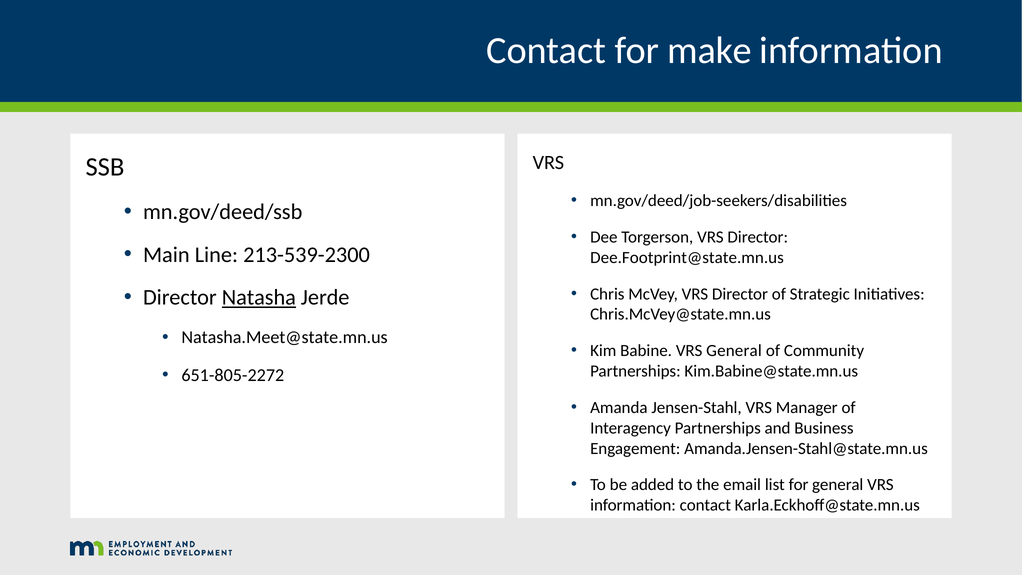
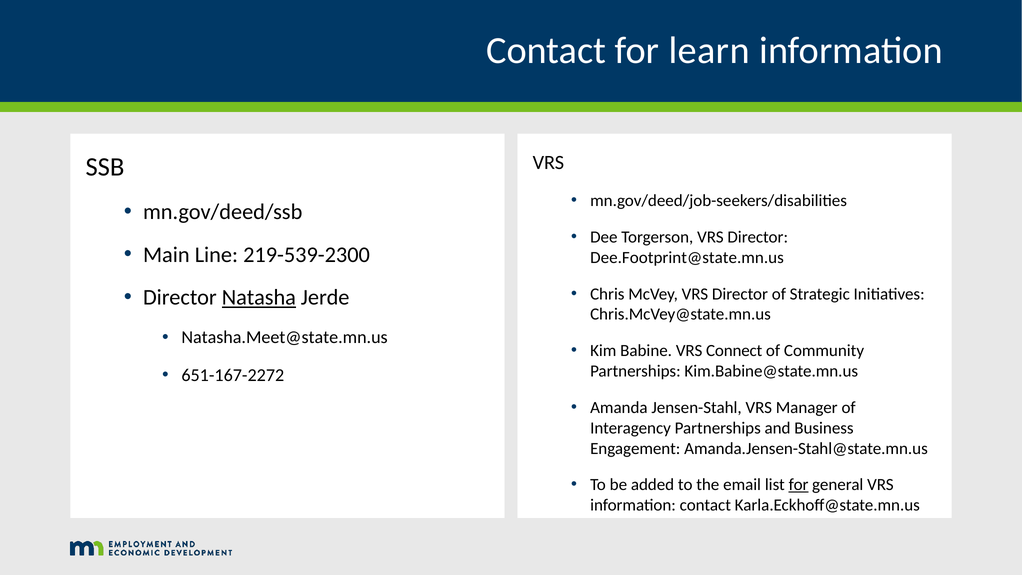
make: make -> learn
213-539-2300: 213-539-2300 -> 219-539-2300
VRS General: General -> Connect
651-805-2272: 651-805-2272 -> 651-167-2272
for at (799, 485) underline: none -> present
